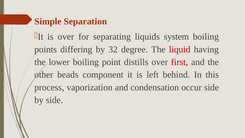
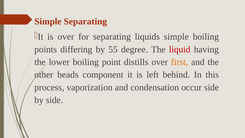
Simple Separation: Separation -> Separating
liquids system: system -> simple
32: 32 -> 55
first colour: red -> orange
